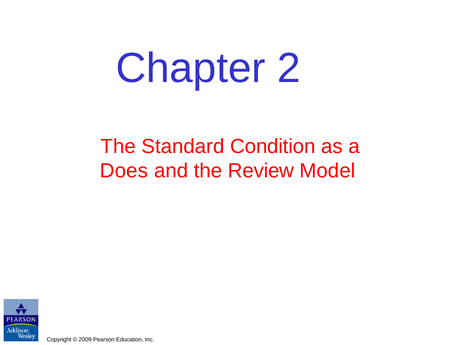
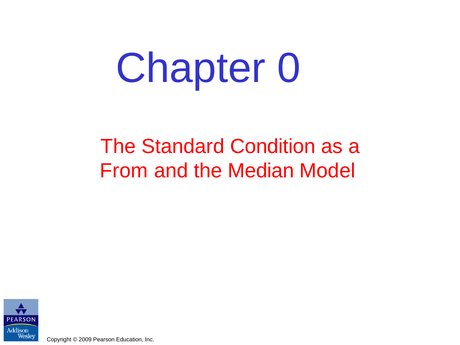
2: 2 -> 0
Does: Does -> From
Review: Review -> Median
